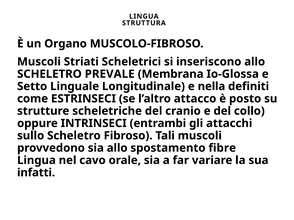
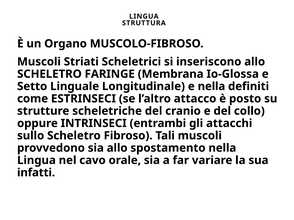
PREVALE: PREVALE -> FARINGE
spostamento fibre: fibre -> nella
